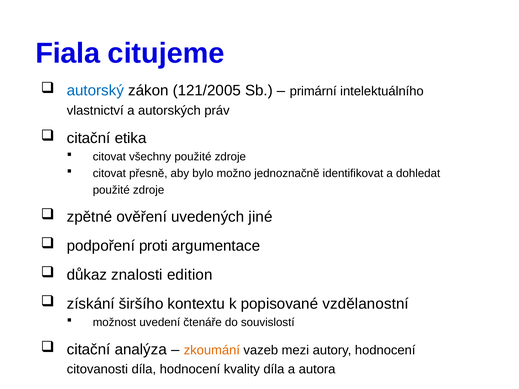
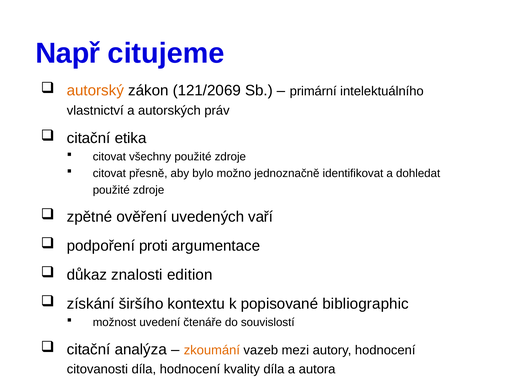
Fiala: Fiala -> Např
autorský colour: blue -> orange
121/2005: 121/2005 -> 121/2069
jiné: jiné -> vaří
vzdělanostní: vzdělanostní -> bibliographic
